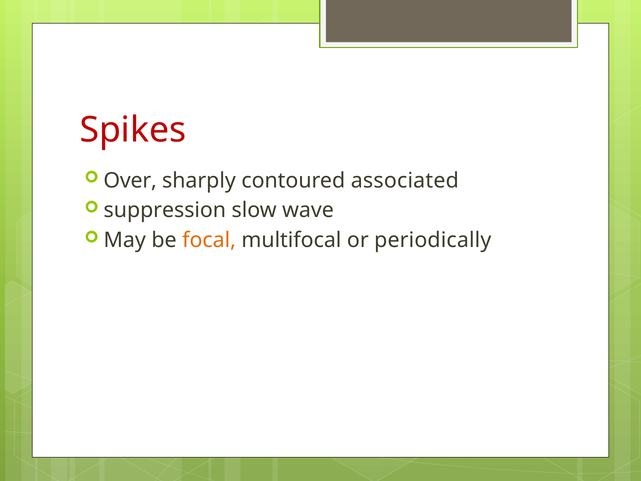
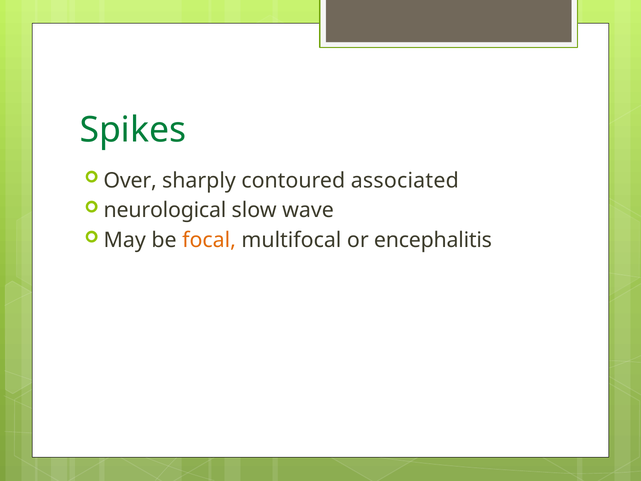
Spikes colour: red -> green
suppression: suppression -> neurological
periodically: periodically -> encephalitis
